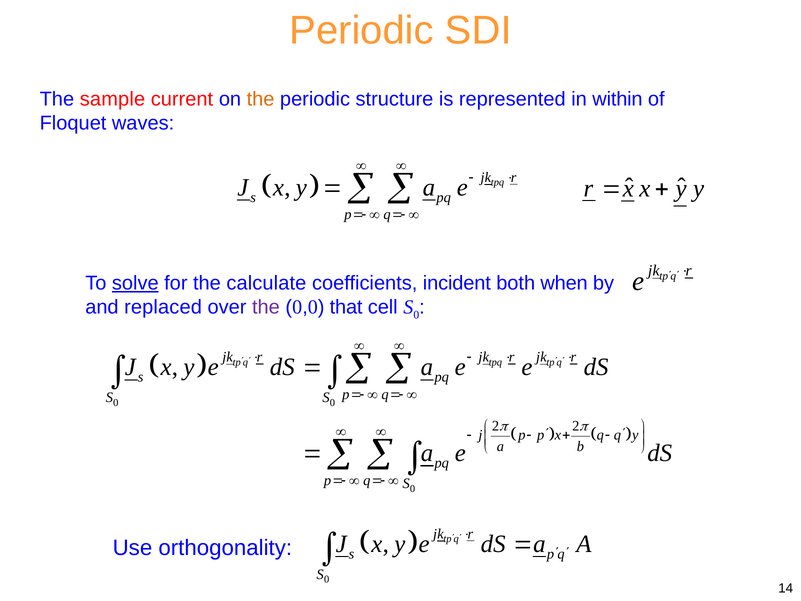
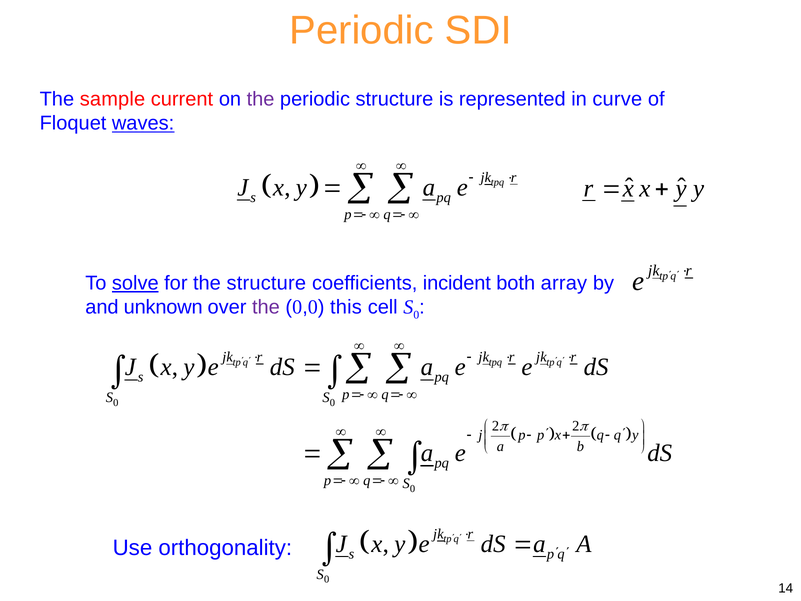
the at (261, 99) colour: orange -> purple
within: within -> curve
waves underline: none -> present
the calculate: calculate -> structure
when: when -> array
replaced: replaced -> unknown
that: that -> this
